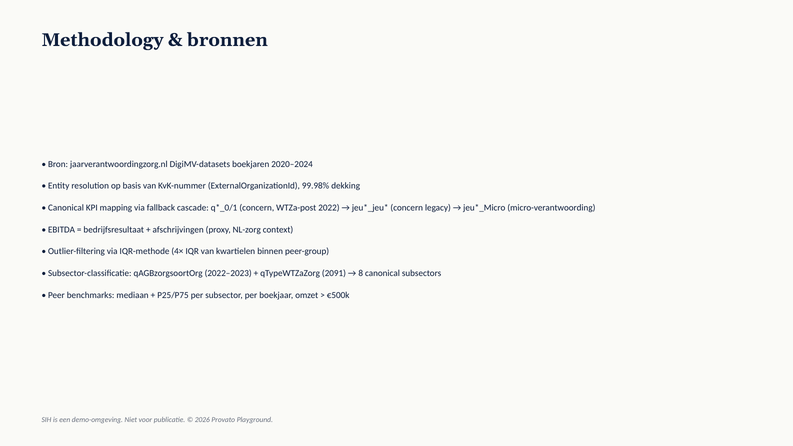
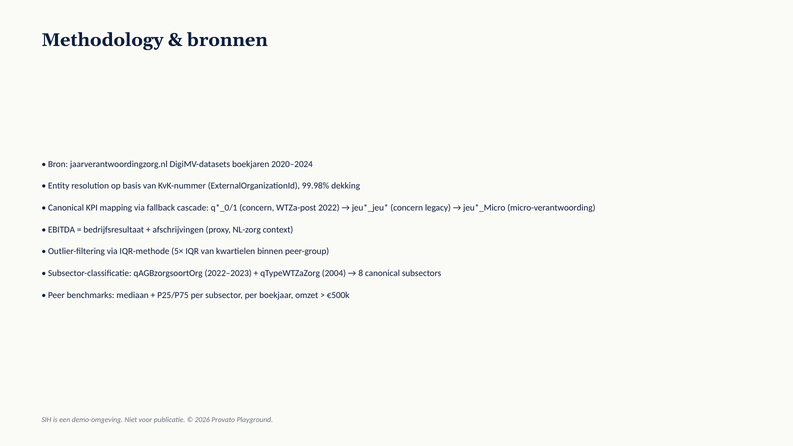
4×: 4× -> 5×
2091: 2091 -> 2004
